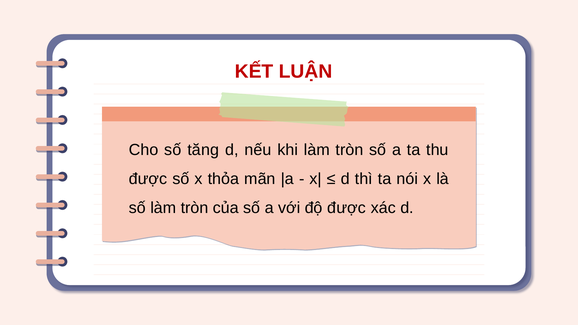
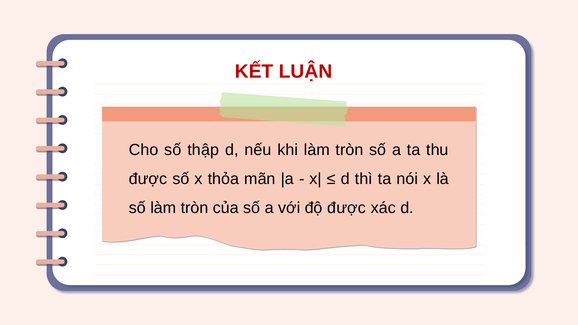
tăng: tăng -> thập
